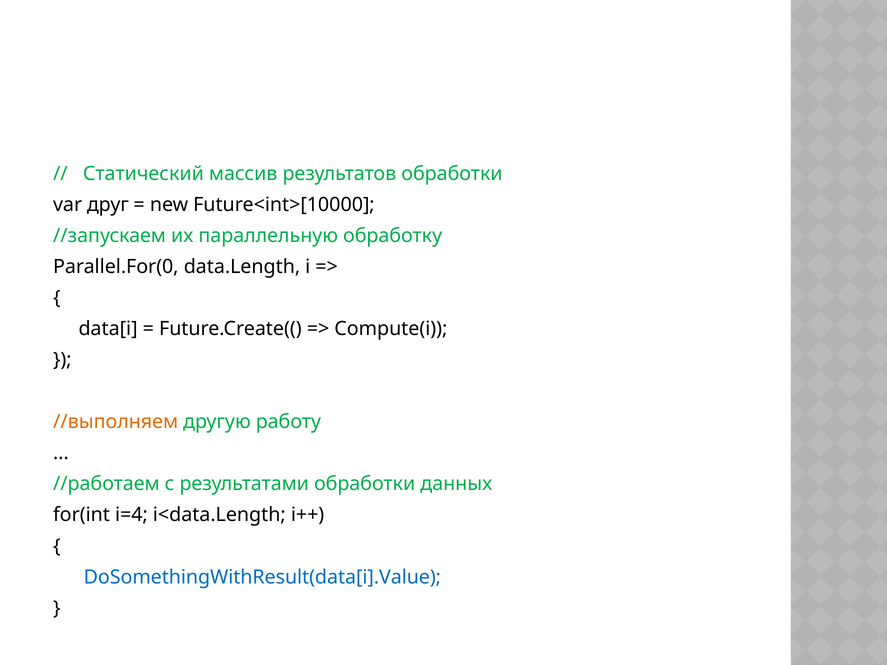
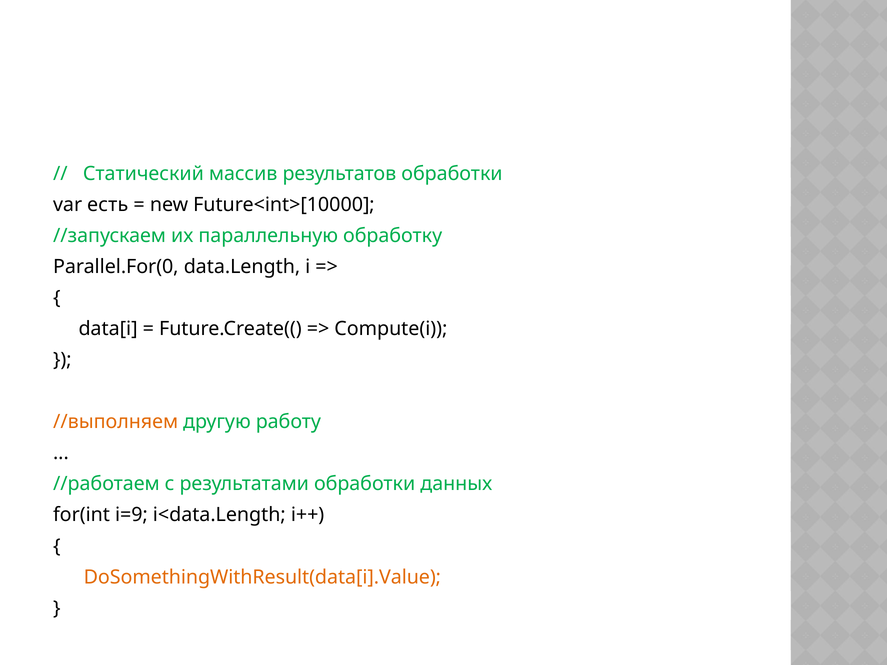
друг: друг -> есть
i=4: i=4 -> i=9
DoSomethingWithResult(data[i].Value colour: blue -> orange
